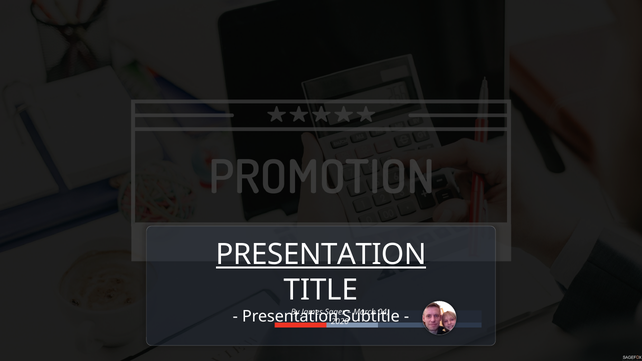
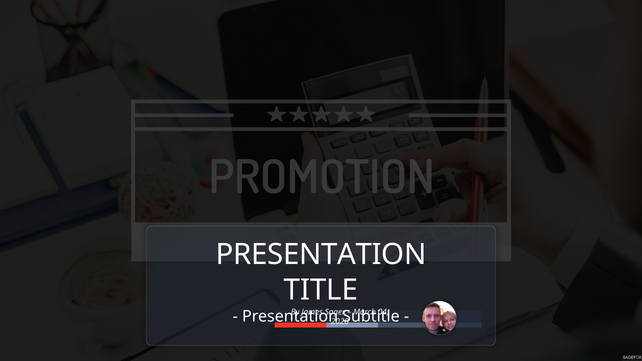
PRESENTATION at (321, 255) underline: present -> none
